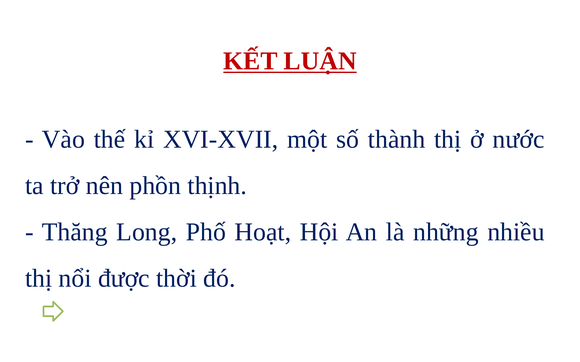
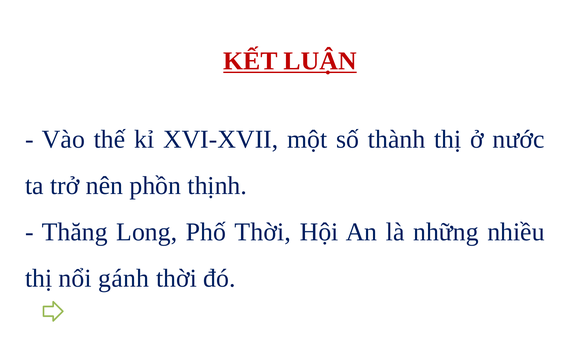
Phố Hoạt: Hoạt -> Thời
được: được -> gánh
